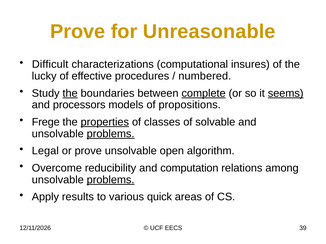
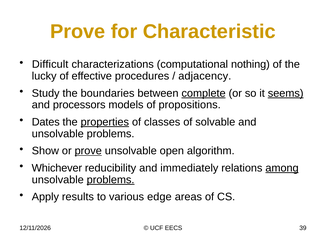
Unreasonable: Unreasonable -> Characteristic
insures: insures -> nothing
numbered: numbered -> adjacency
the at (70, 93) underline: present -> none
Frege: Frege -> Dates
problems at (111, 134) underline: present -> none
Legal: Legal -> Show
prove at (88, 151) underline: none -> present
Overcome: Overcome -> Whichever
computation: computation -> immediately
among underline: none -> present
quick: quick -> edge
